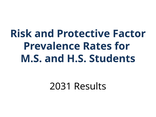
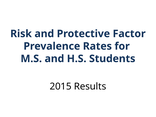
2031: 2031 -> 2015
